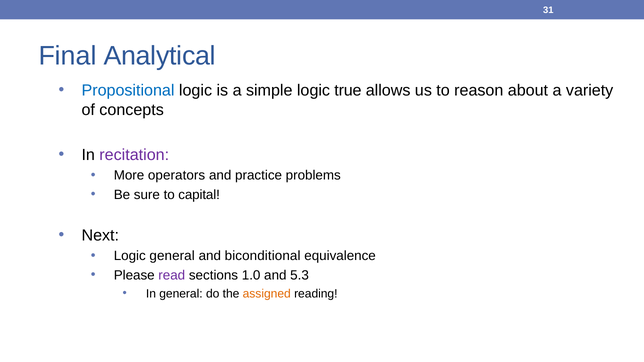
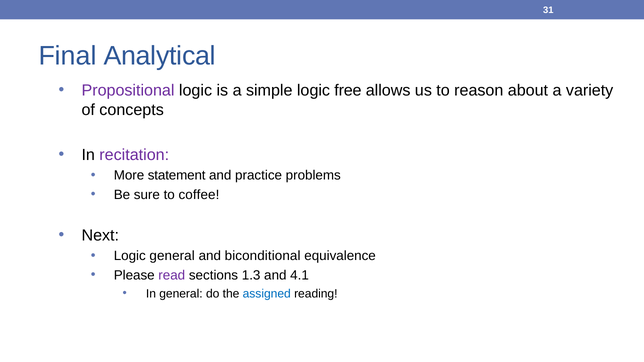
Propositional colour: blue -> purple
true: true -> free
operators: operators -> statement
capital: capital -> coffee
1.0: 1.0 -> 1.3
5.3: 5.3 -> 4.1
assigned colour: orange -> blue
